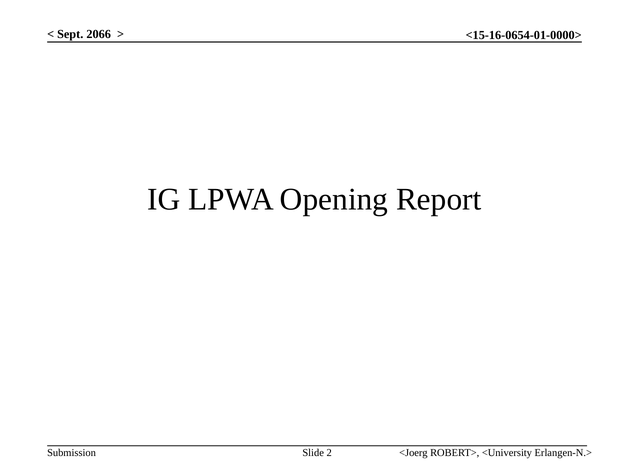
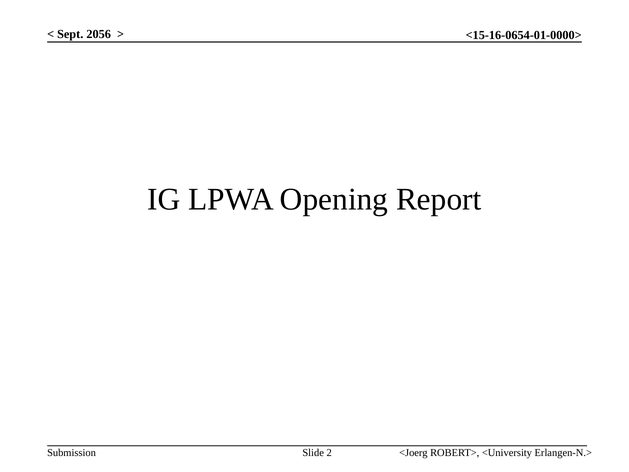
2066: 2066 -> 2056
